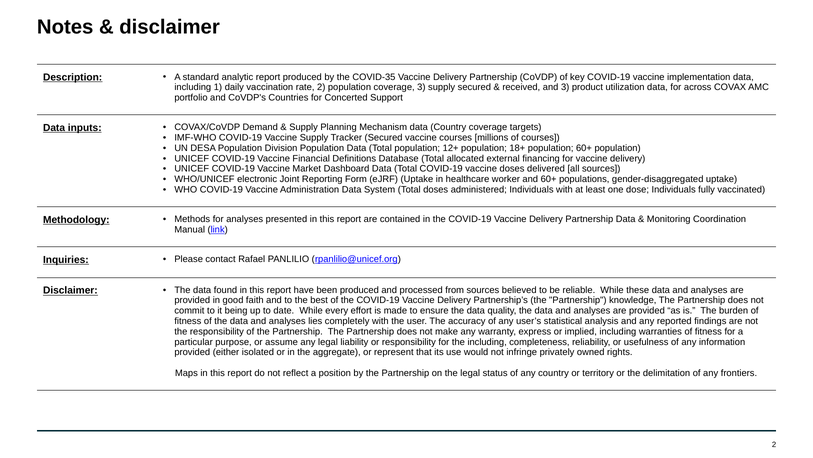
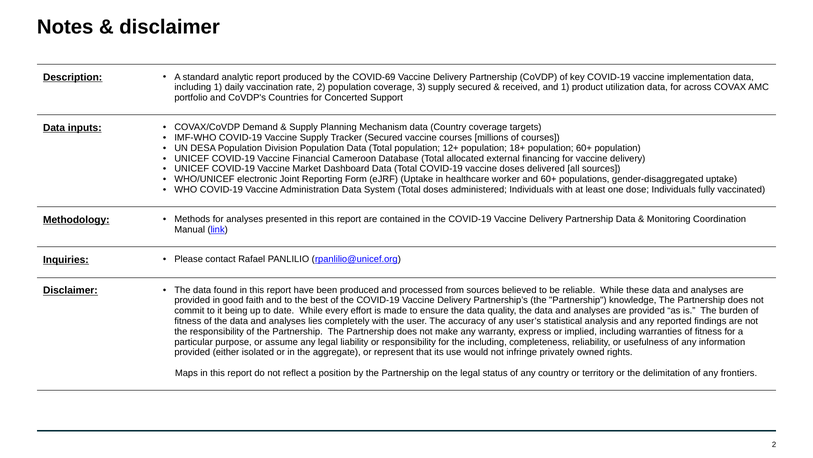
COVID-35: COVID-35 -> COVID-69
and 3: 3 -> 1
Definitions: Definitions -> Cameroon
